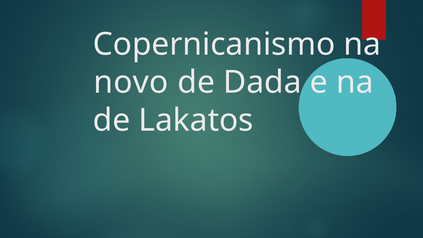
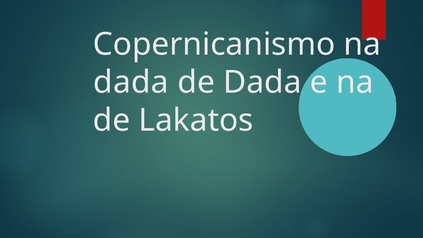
novo at (131, 82): novo -> dada
